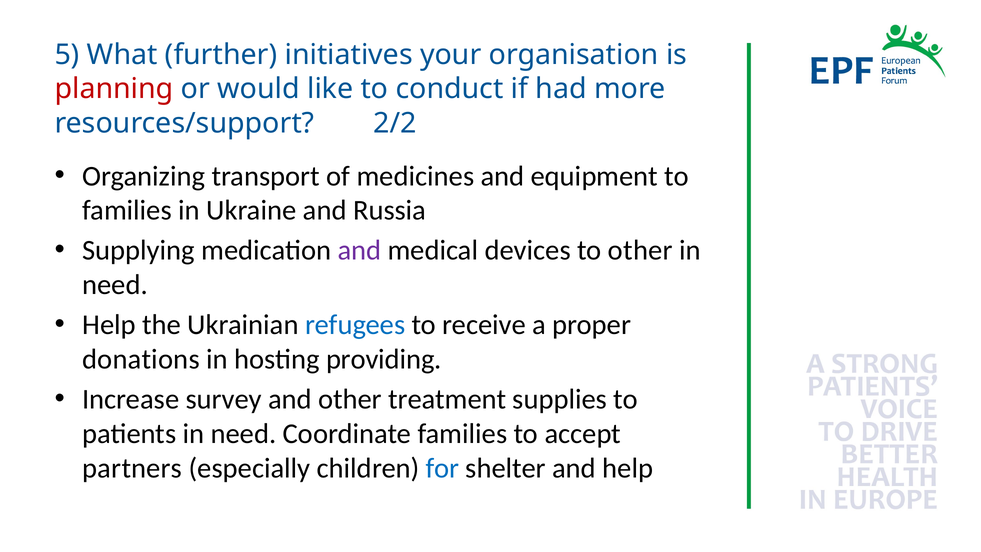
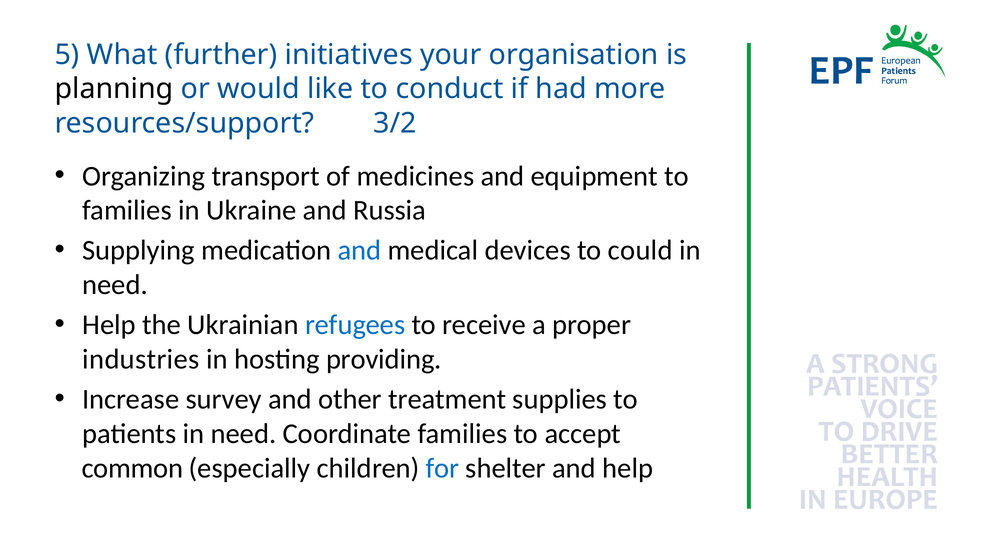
planning colour: red -> black
2/2: 2/2 -> 3/2
and at (359, 250) colour: purple -> blue
to other: other -> could
donations: donations -> industries
partners: partners -> common
